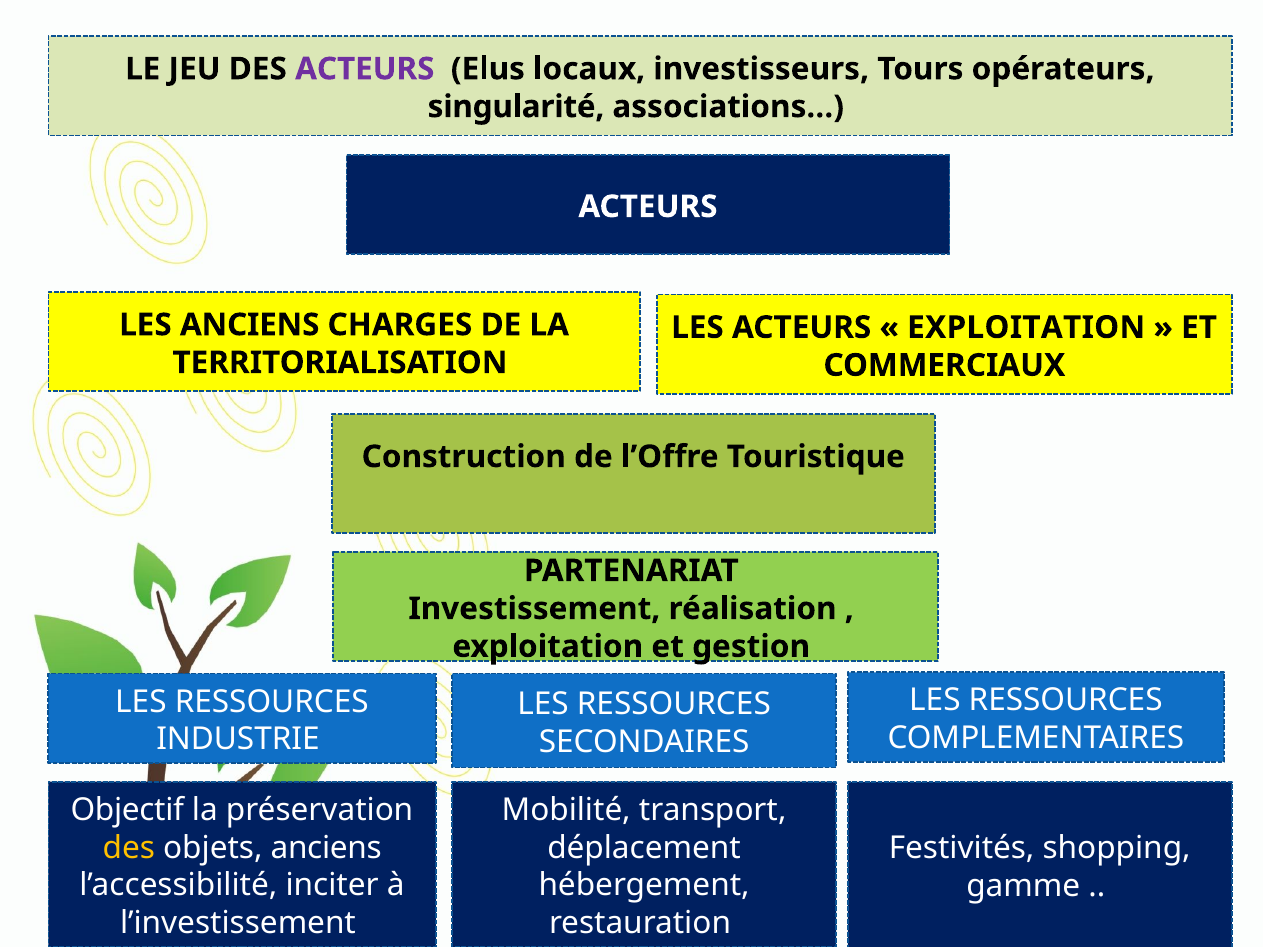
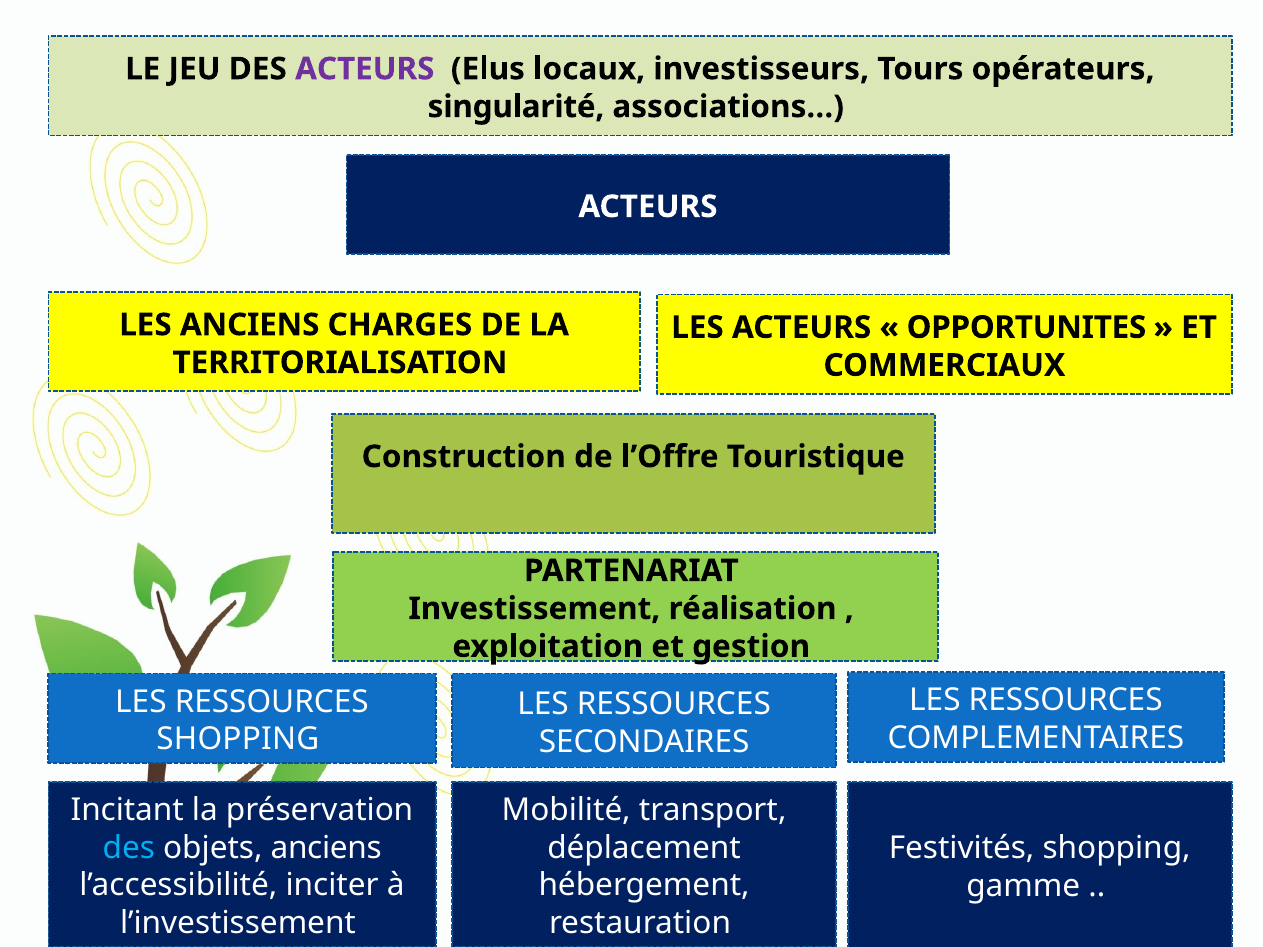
EXPLOITATION at (1026, 328): EXPLOITATION -> OPPORTUNITES
INDUSTRIE at (238, 740): INDUSTRIE -> SHOPPING
Objectif: Objectif -> Incitant
des at (129, 848) colour: yellow -> light blue
